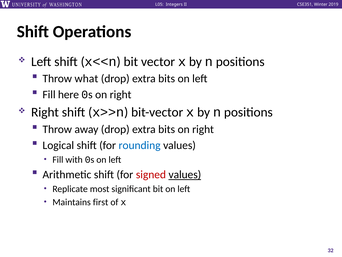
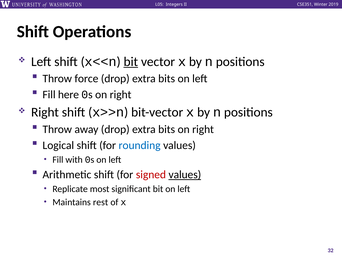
bit at (131, 62) underline: none -> present
what: what -> force
first: first -> rest
